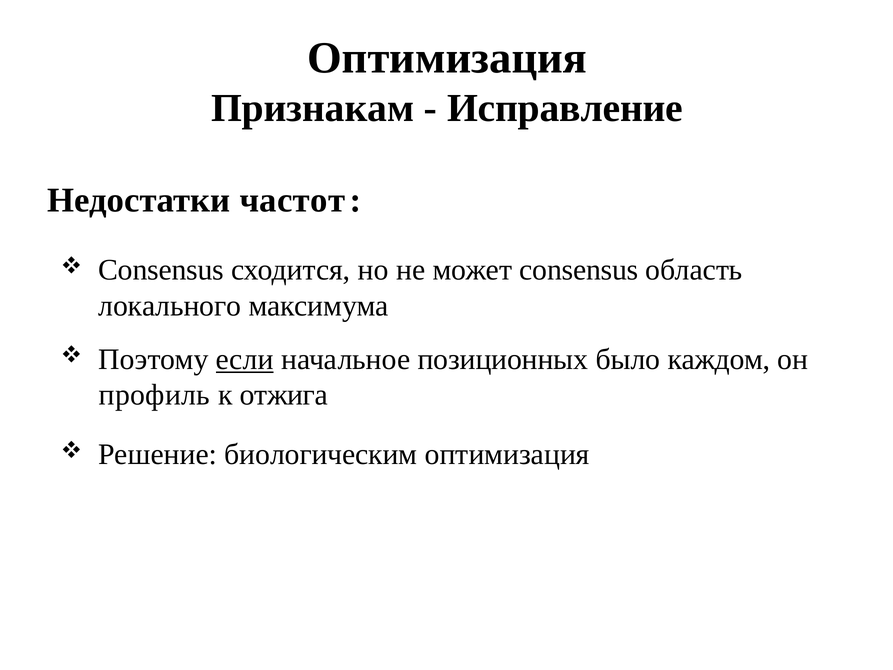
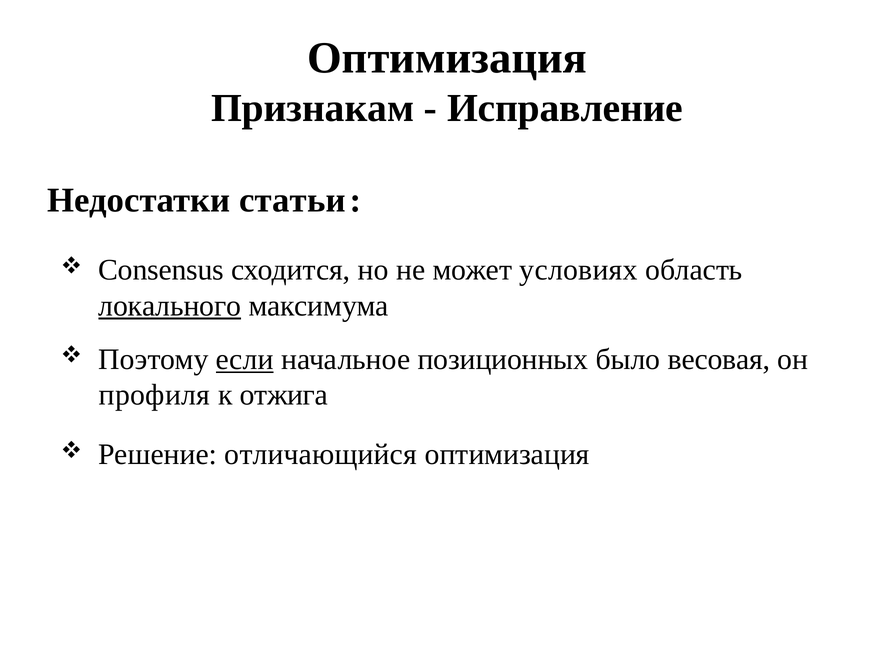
частот: частот -> статьи
может consensus: consensus -> условиях
локального underline: none -> present
каждом: каждом -> весовая
профиль: профиль -> профиля
биологическим: биологическим -> отличающийся
